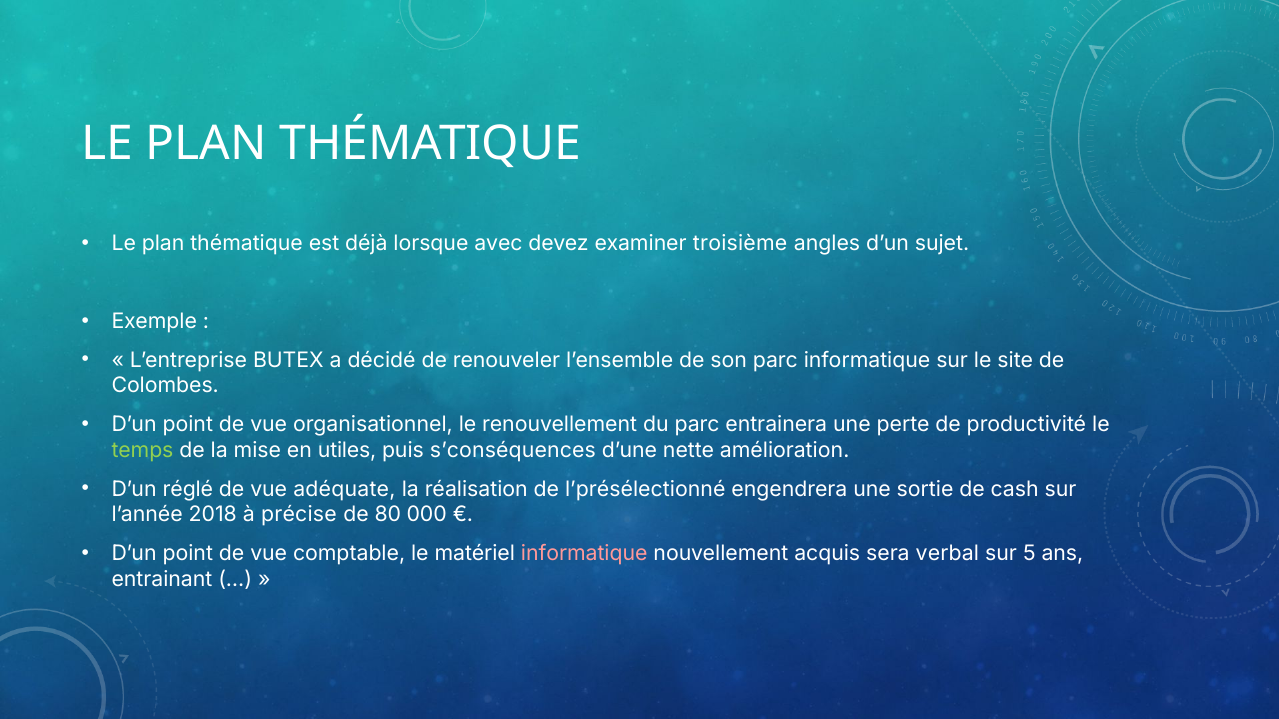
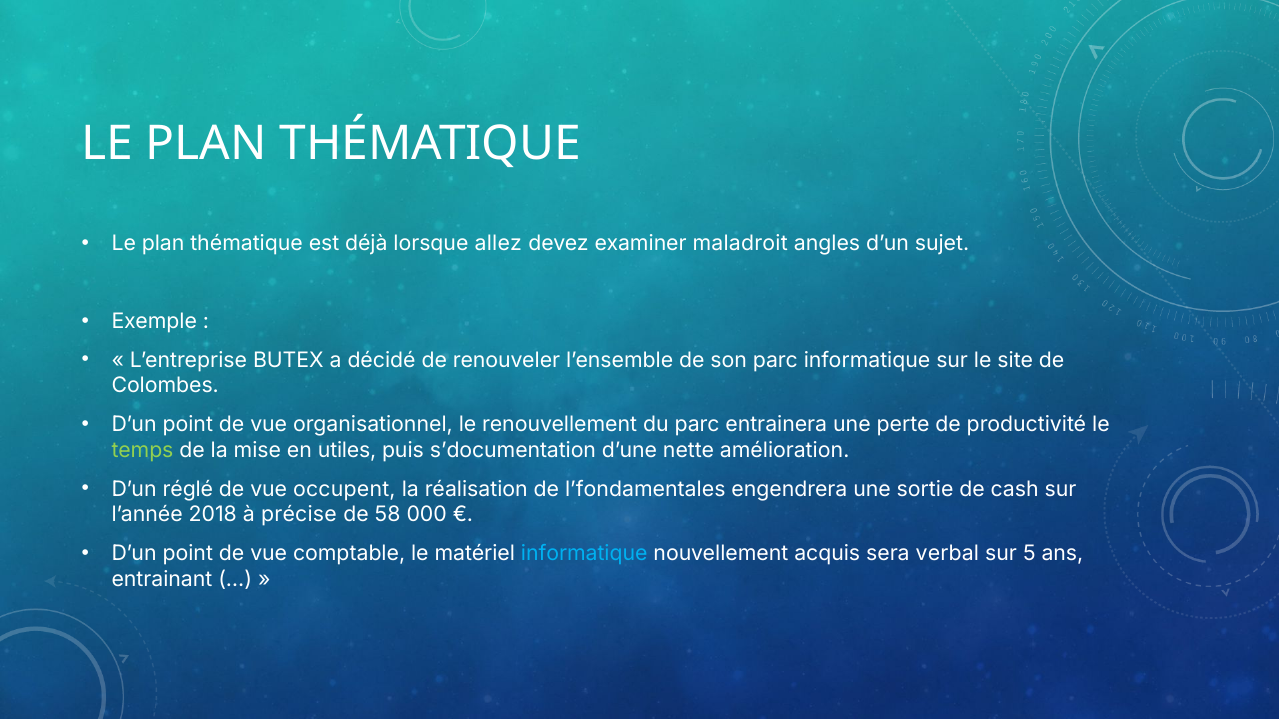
avec: avec -> allez
troisième: troisième -> maladroit
s’conséquences: s’conséquences -> s’documentation
adéquate: adéquate -> occupent
l’présélectionné: l’présélectionné -> l’fondamentales
80: 80 -> 58
informatique at (584, 554) colour: pink -> light blue
